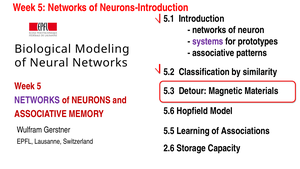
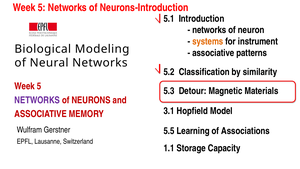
systems colour: purple -> orange
prototypes: prototypes -> instrument
5.6: 5.6 -> 3.1
2.6: 2.6 -> 1.1
